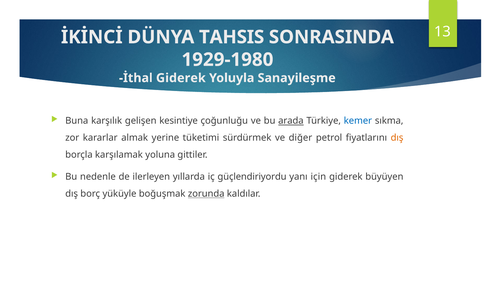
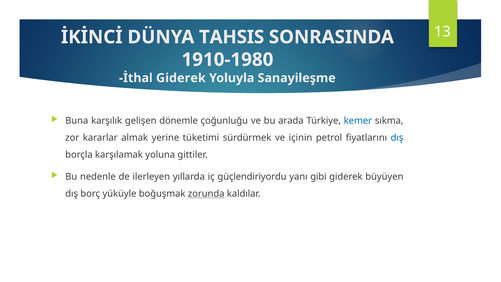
1929-1980: 1929-1980 -> 1910-1980
kesintiye: kesintiye -> dönemle
arada underline: present -> none
diğer: diğer -> içinin
dış at (397, 138) colour: orange -> blue
için: için -> gibi
